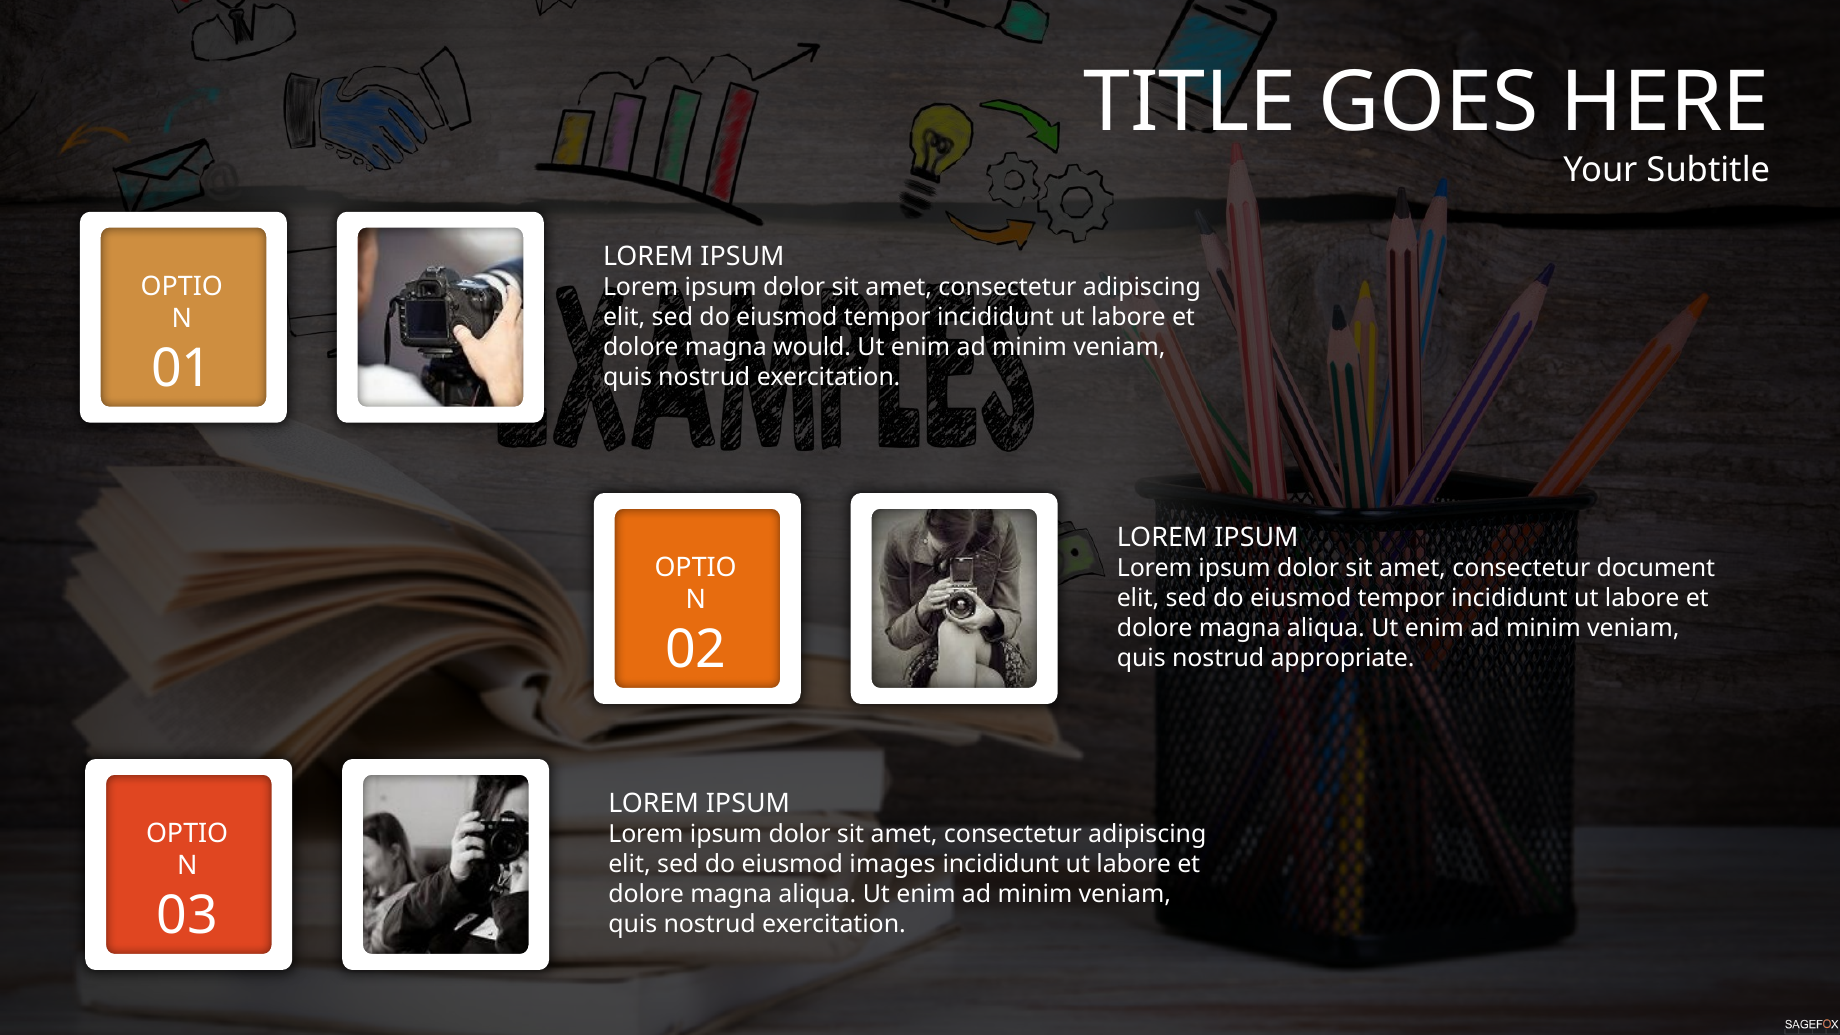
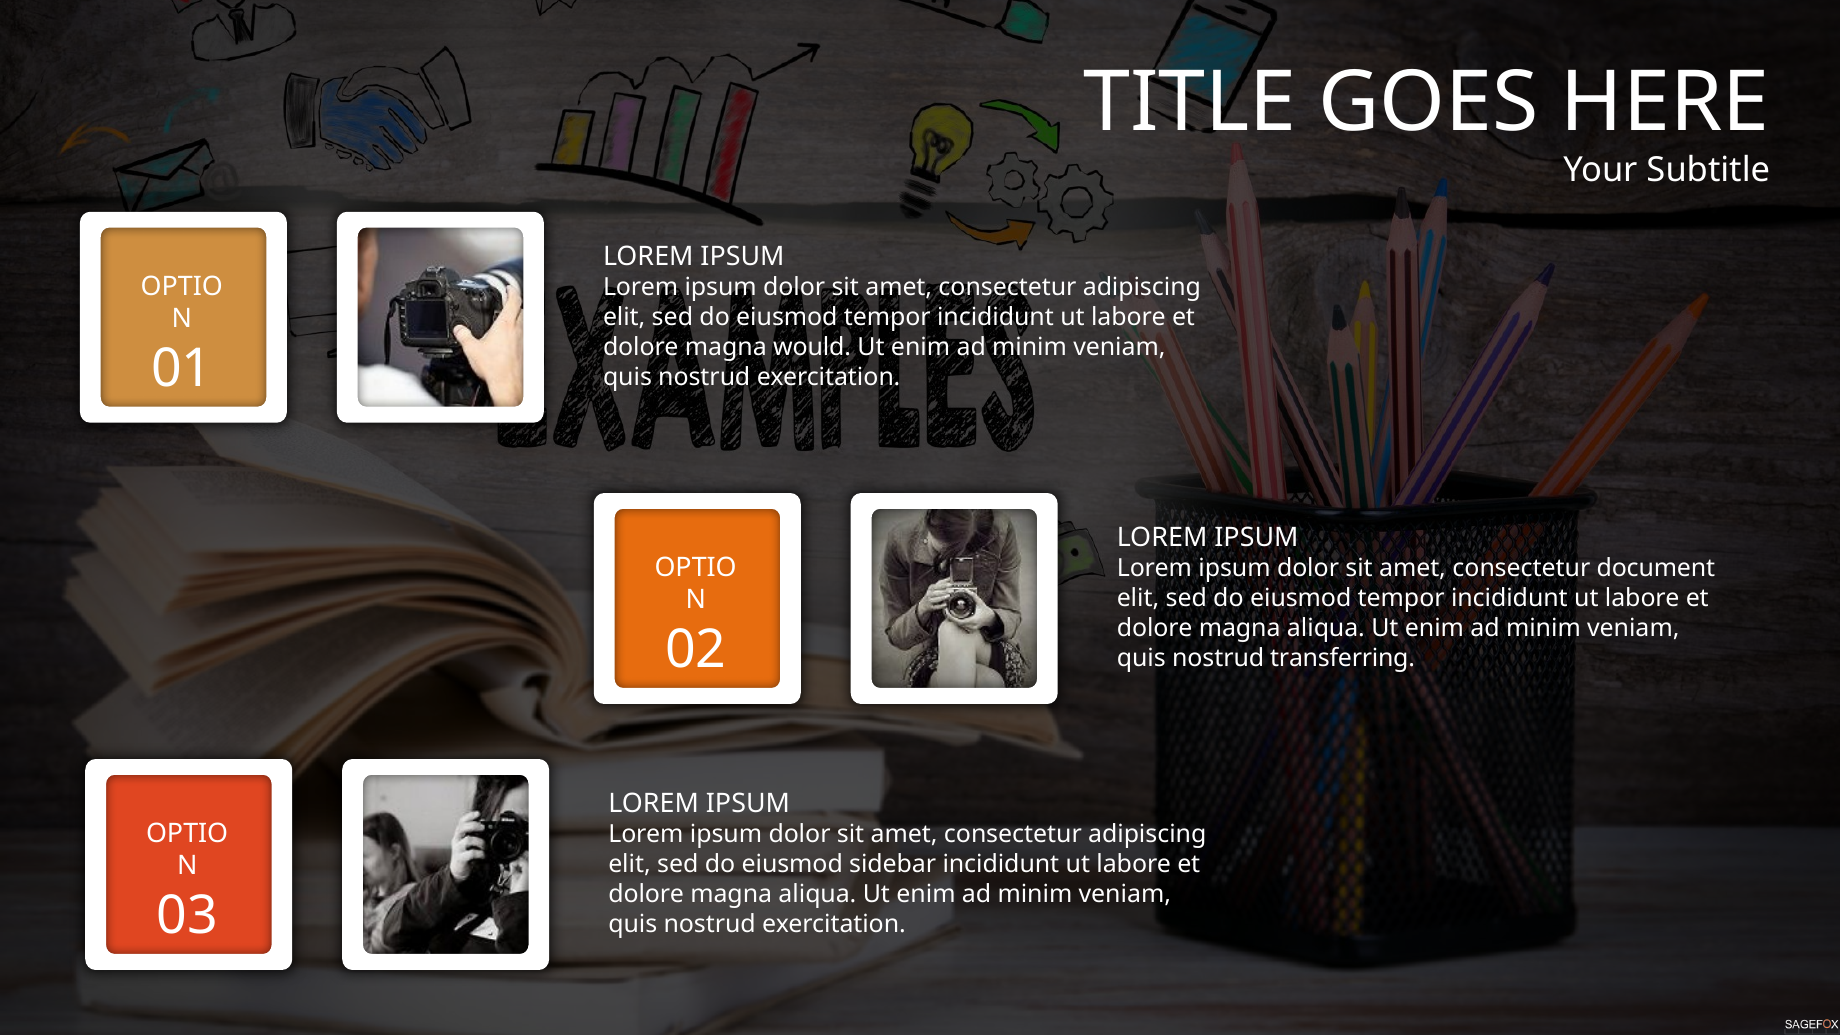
appropriate: appropriate -> transferring
images: images -> sidebar
